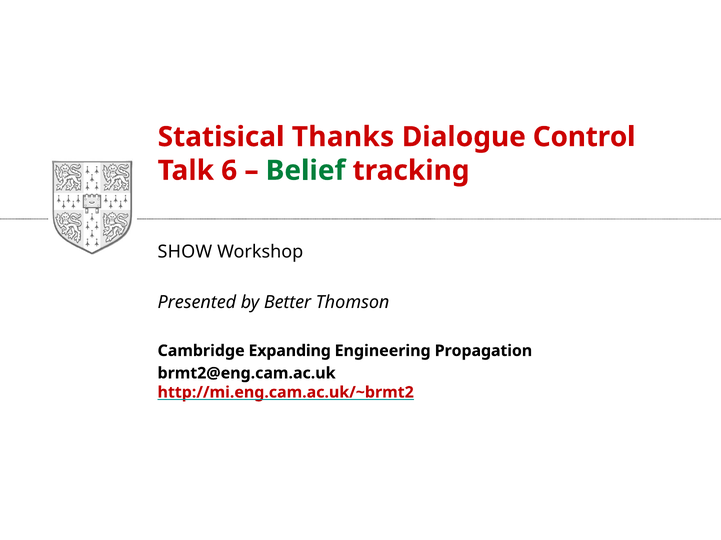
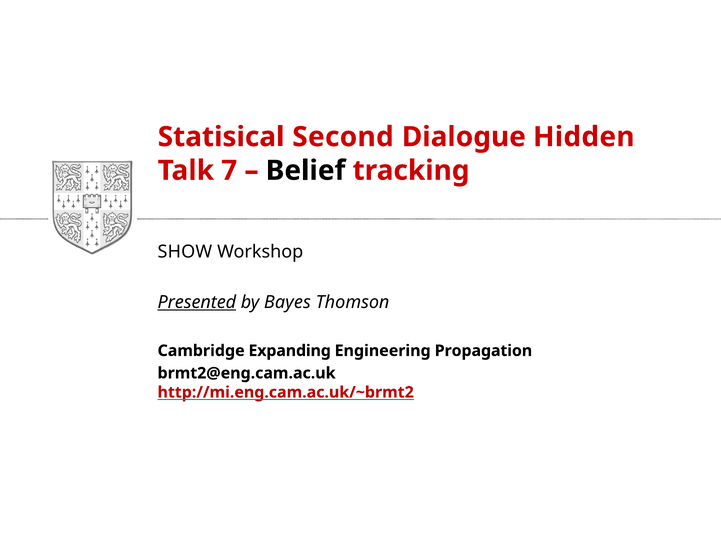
Thanks: Thanks -> Second
Control: Control -> Hidden
6: 6 -> 7
Belief colour: green -> black
Presented underline: none -> present
Better: Better -> Bayes
